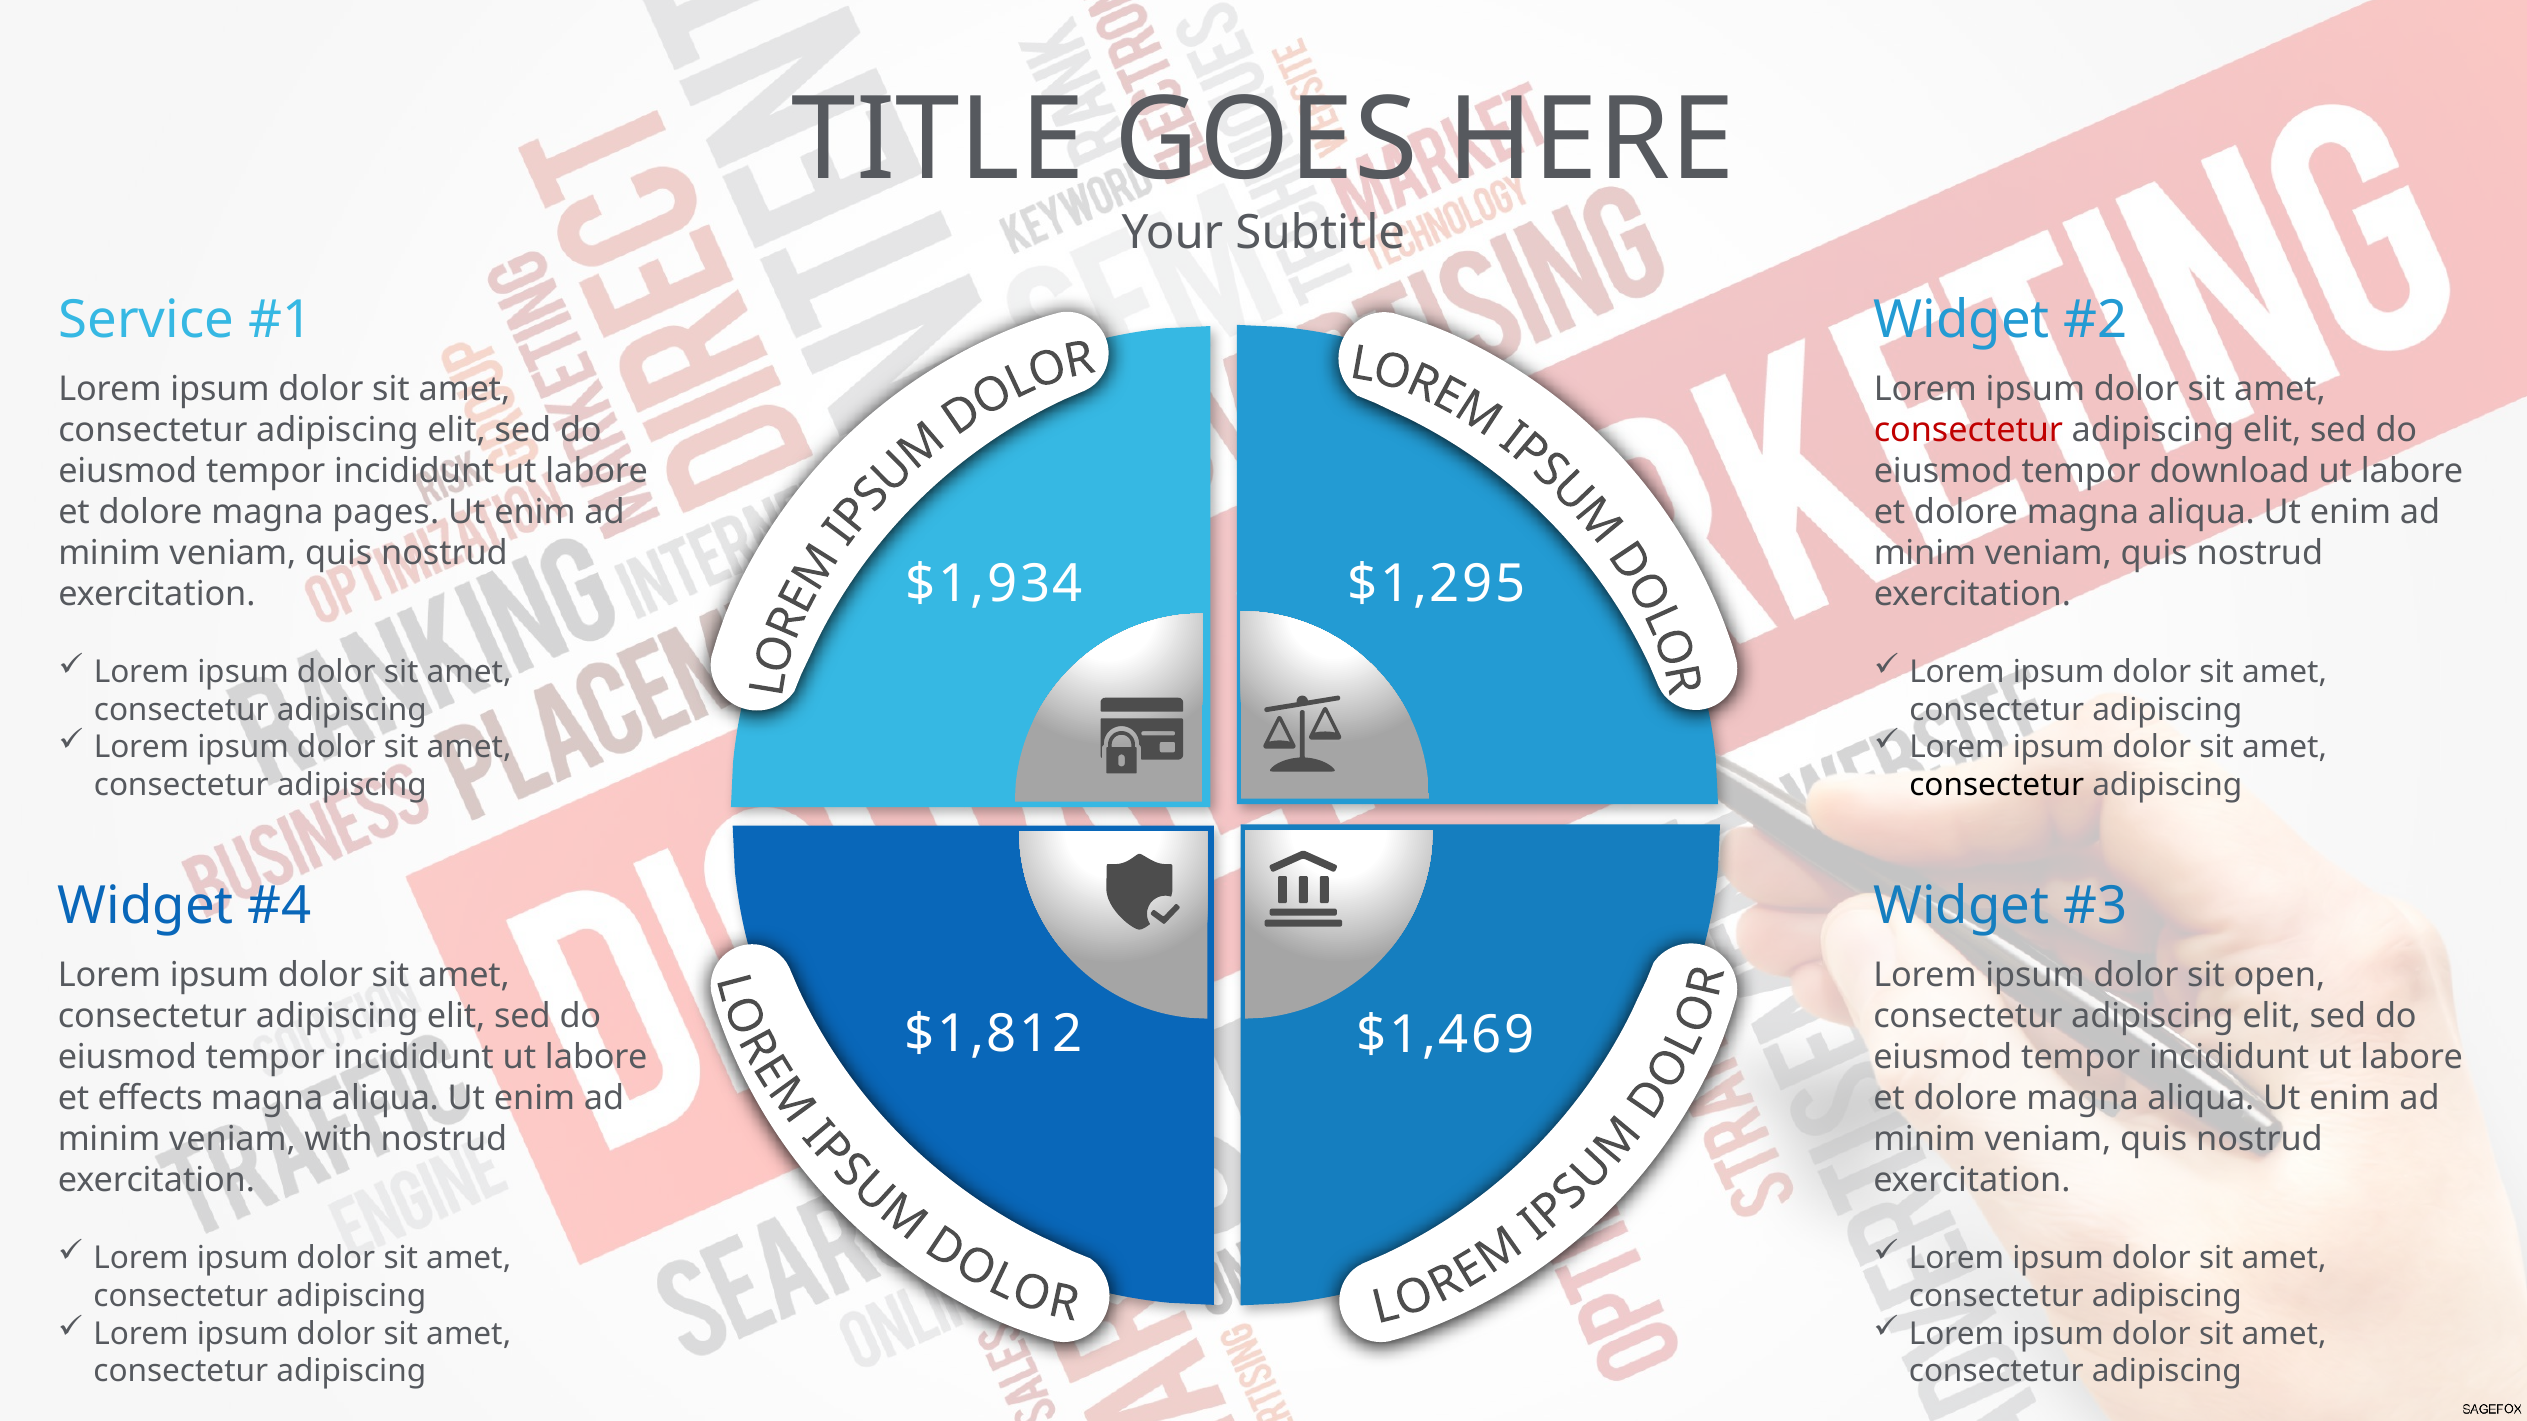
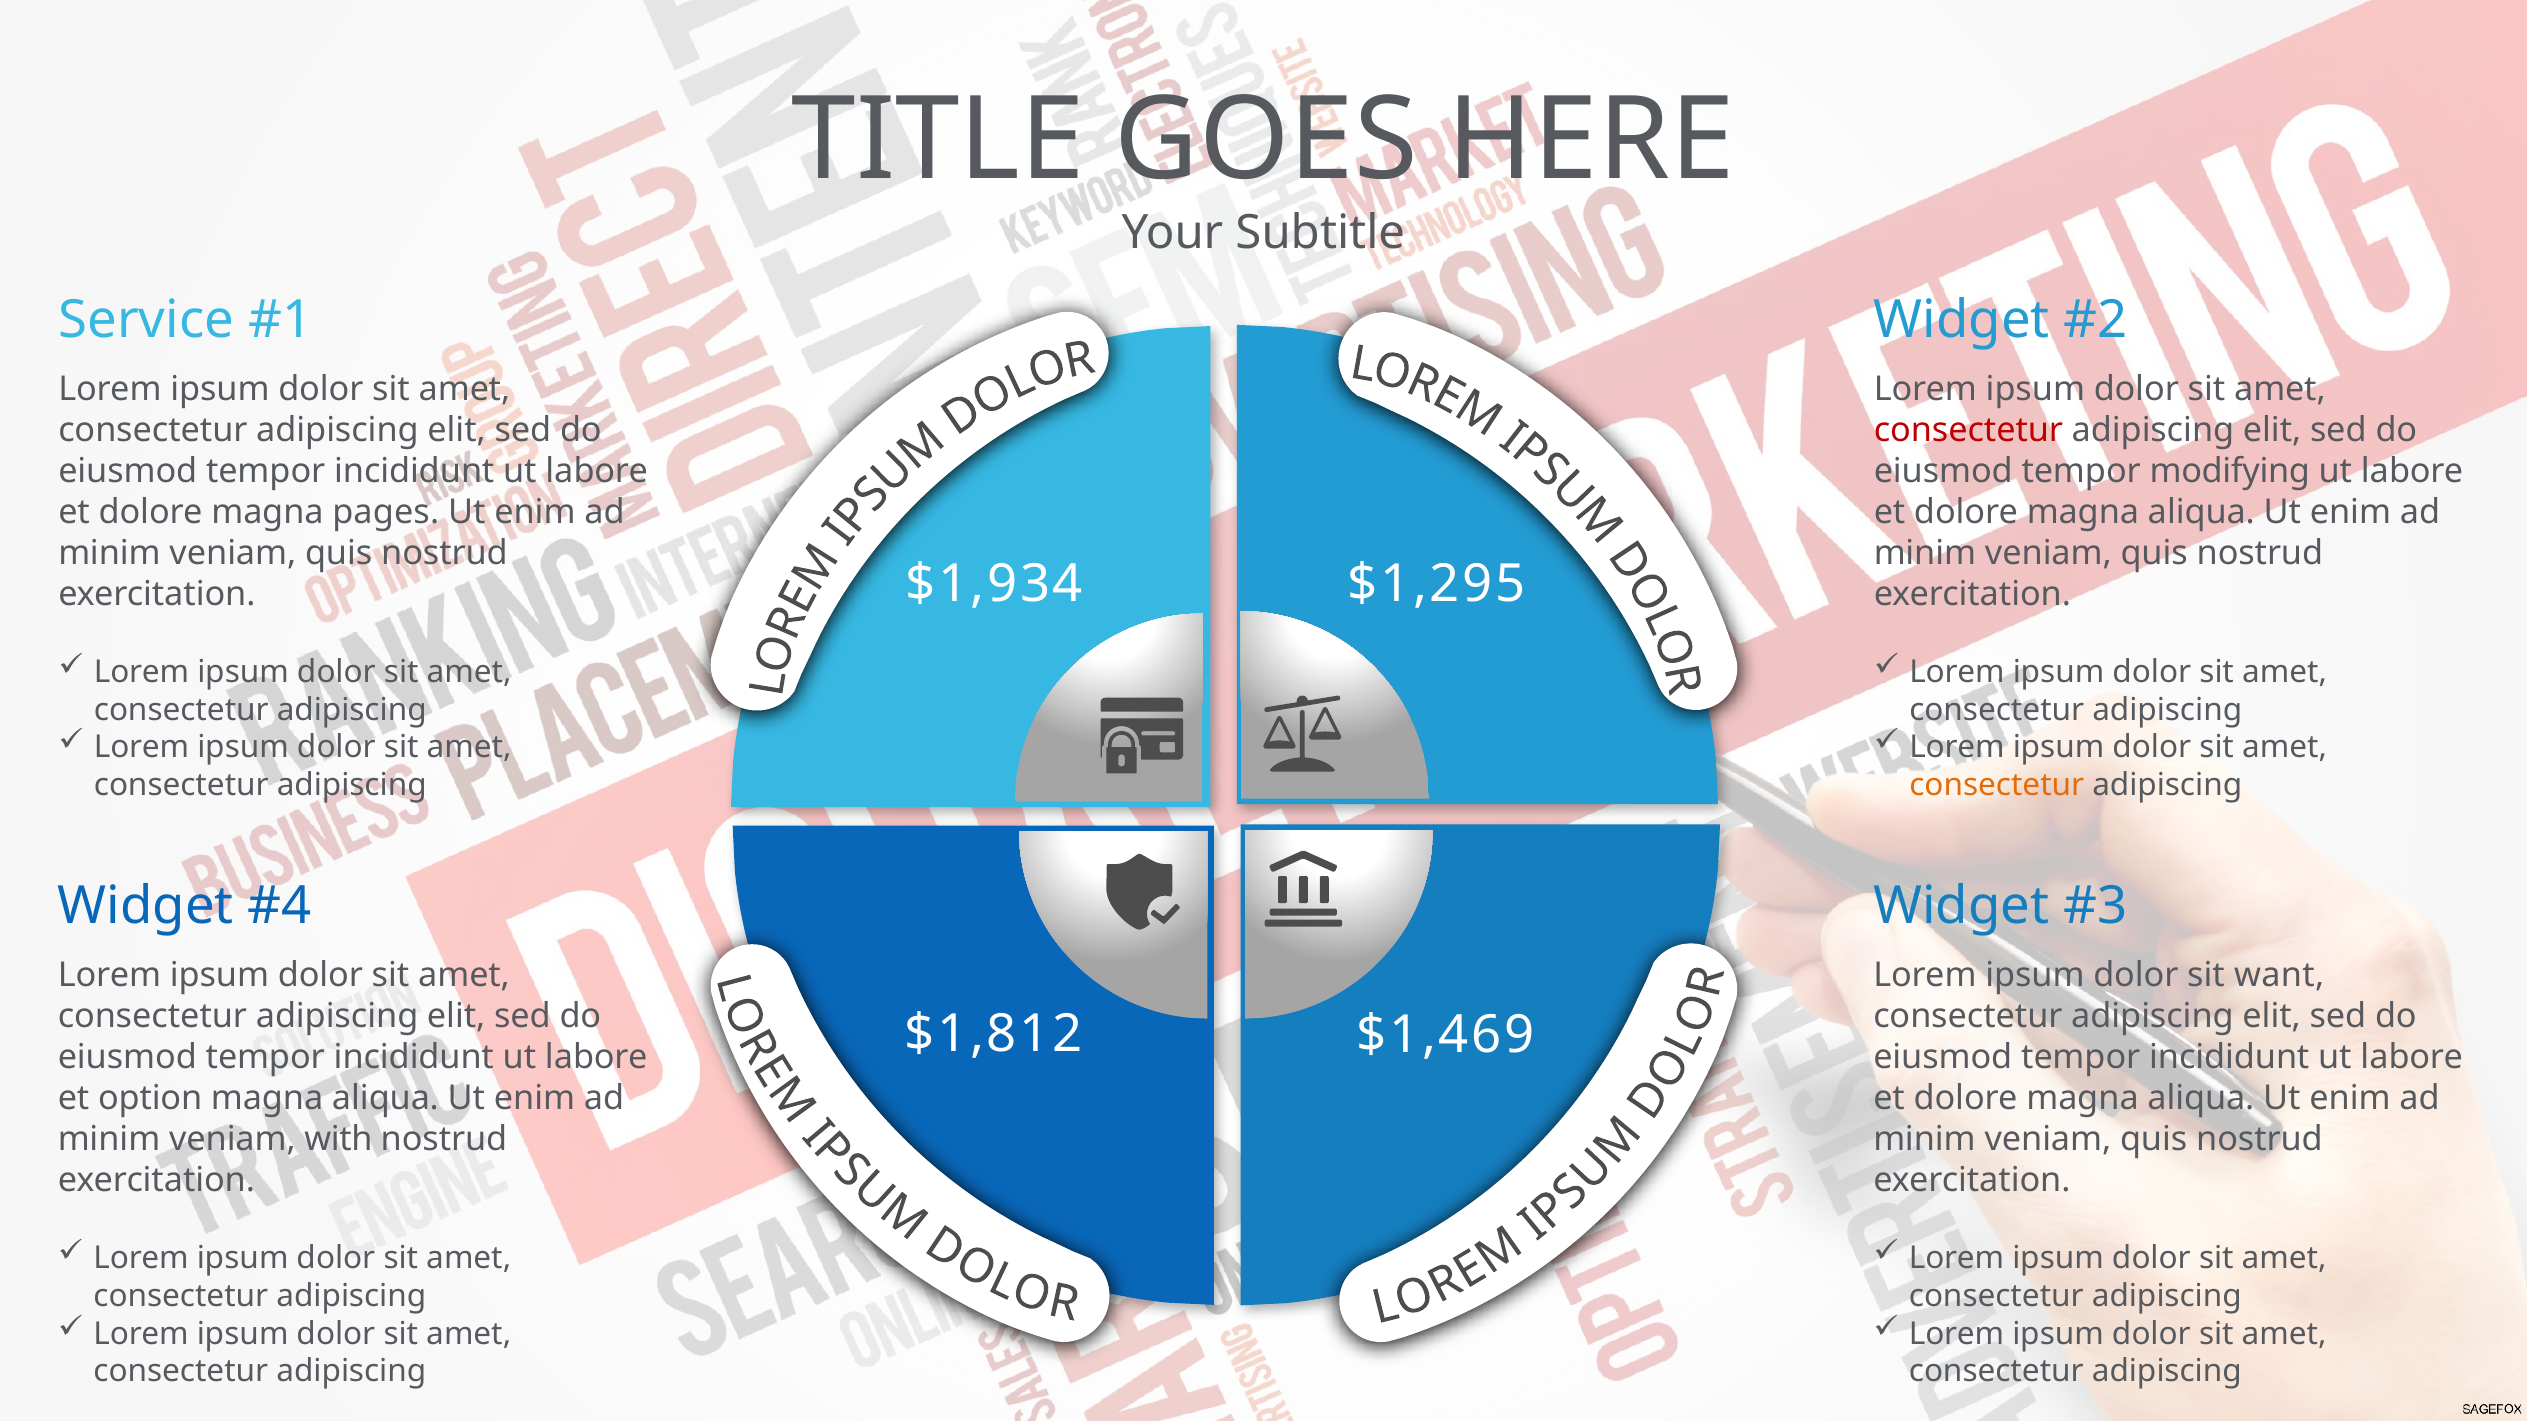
download: download -> modifying
consectetur at (1997, 786) colour: black -> orange
open: open -> want
effects: effects -> option
